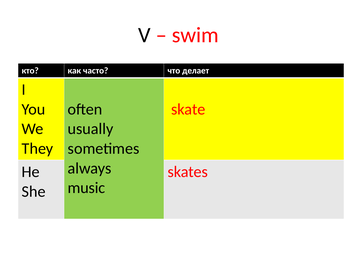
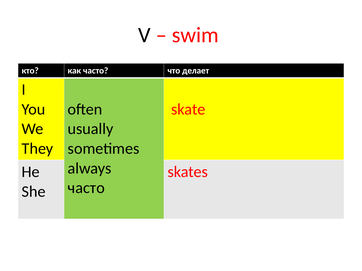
music at (86, 188): music -> часто
